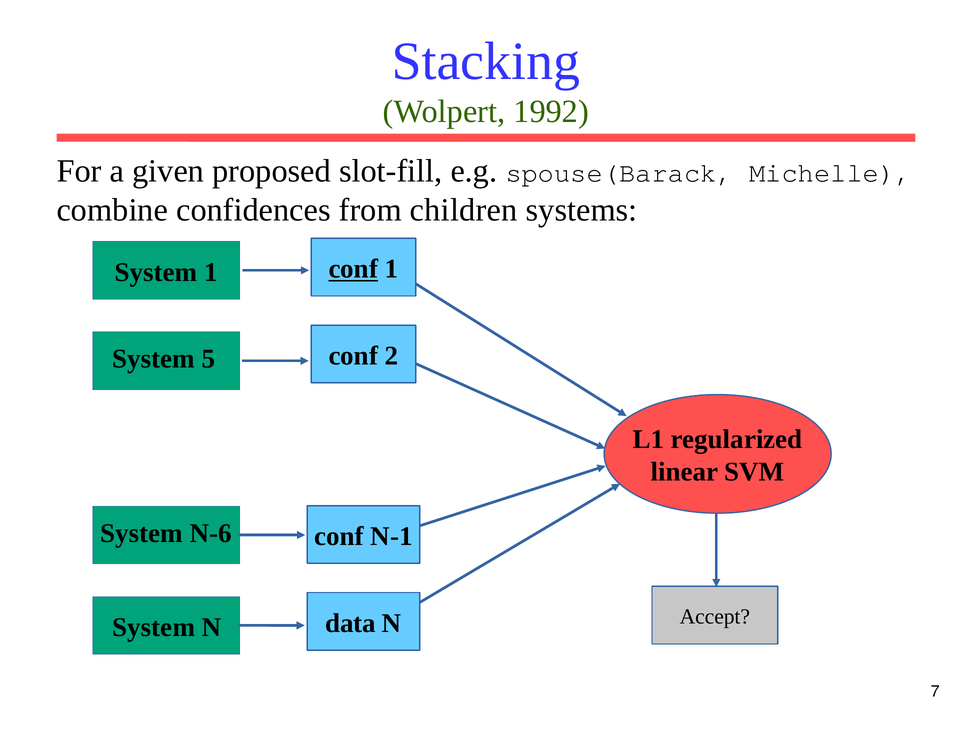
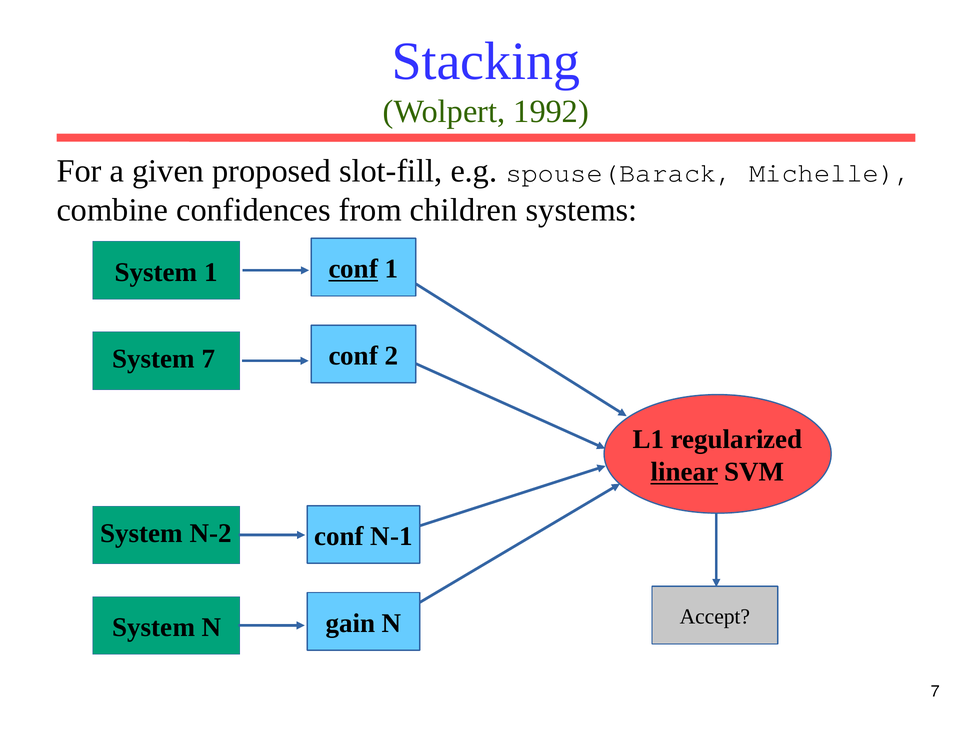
System 5: 5 -> 7
linear underline: none -> present
N-6: N-6 -> N-2
data: data -> gain
